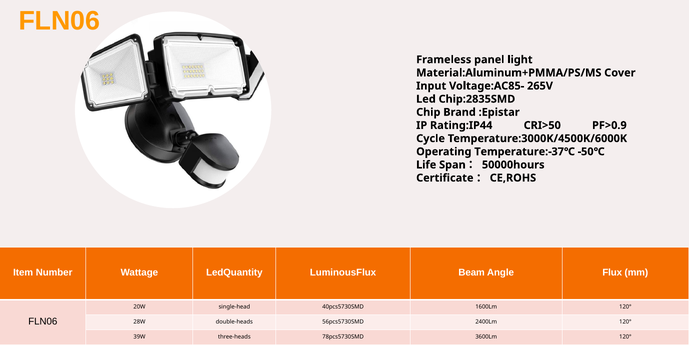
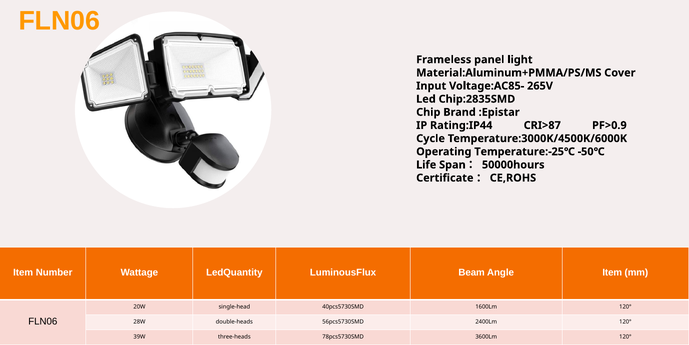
CRI>50: CRI>50 -> CRI>87
Temperature:-37℃: Temperature:-37℃ -> Temperature:-25℃
Angle Flux: Flux -> Item
